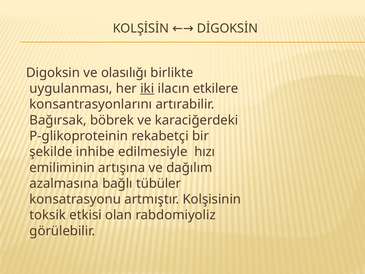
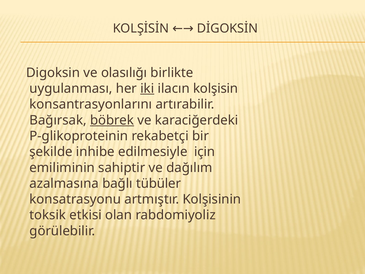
etkilere: etkilere -> kolşisin
böbrek underline: none -> present
hızı: hızı -> için
artışına: artışına -> sahiptir
